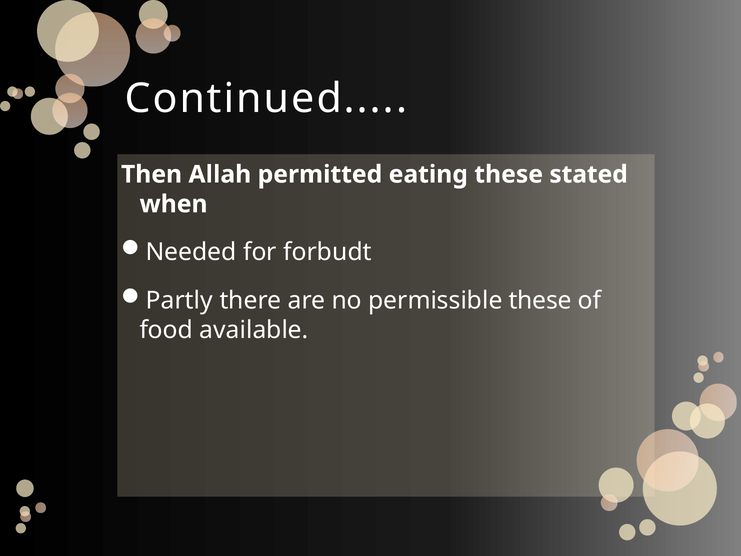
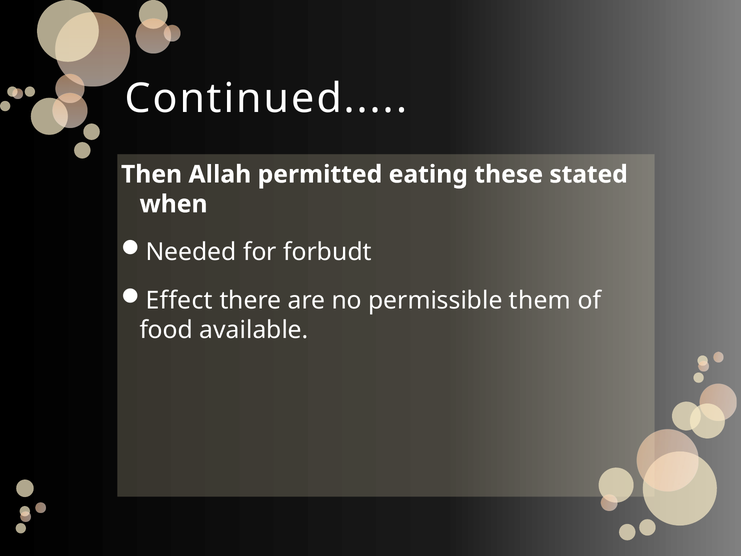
Partly: Partly -> Effect
permissible these: these -> them
